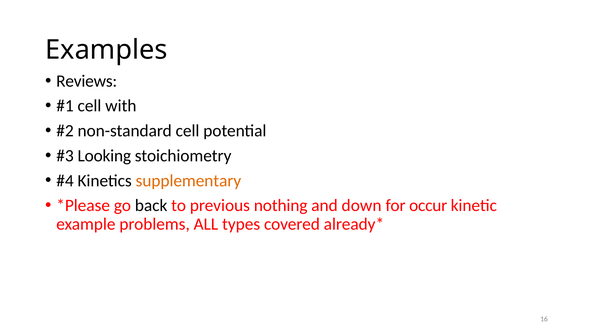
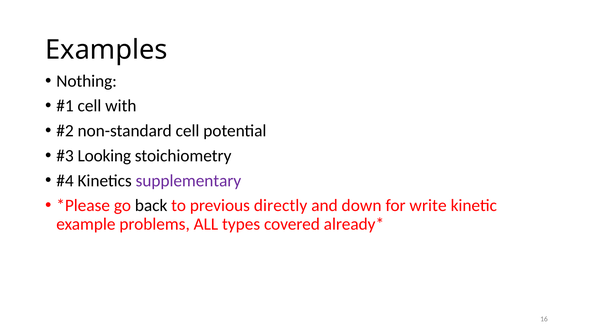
Reviews: Reviews -> Nothing
supplementary colour: orange -> purple
nothing: nothing -> directly
occur: occur -> write
